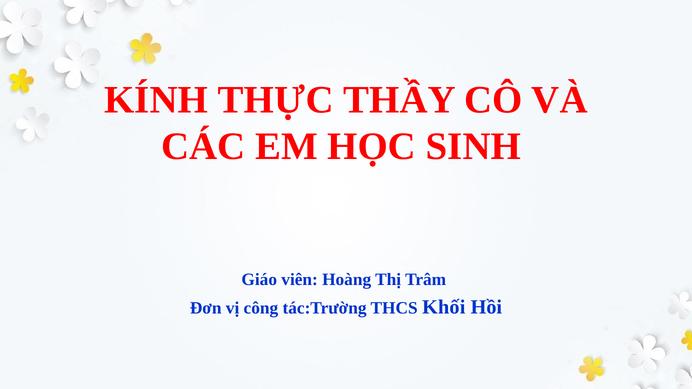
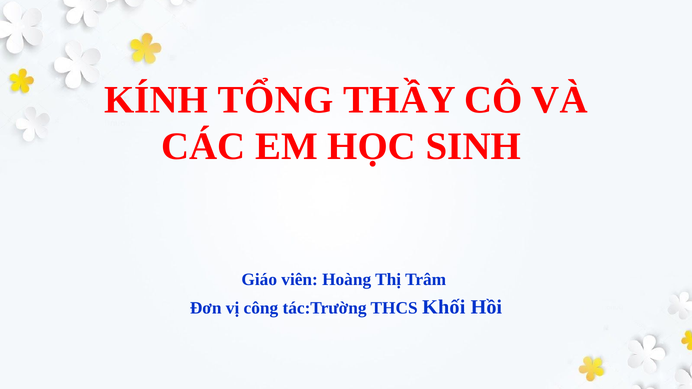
THỰC: THỰC -> TỔNG
